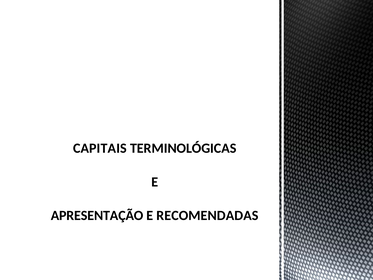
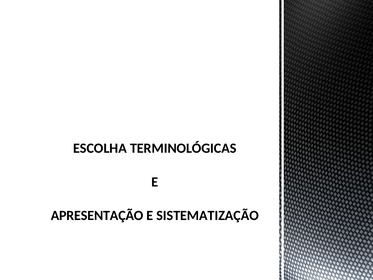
CAPITAIS: CAPITAIS -> ESCOLHA
RECOMENDADAS: RECOMENDADAS -> SISTEMATIZAÇÃO
